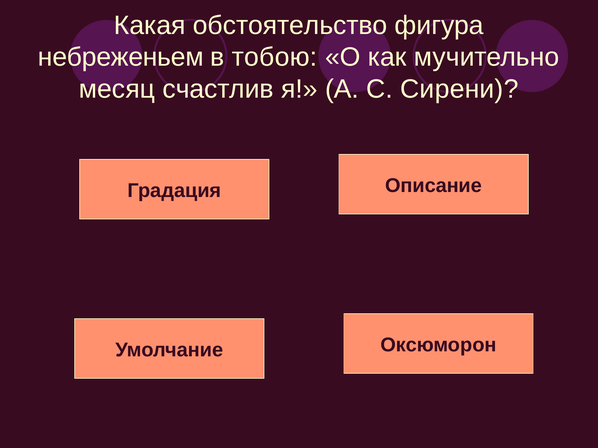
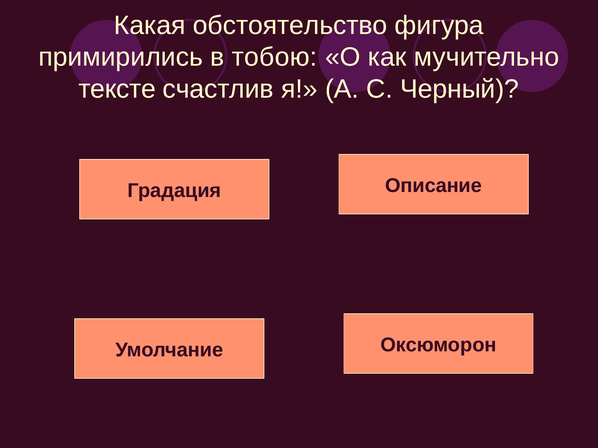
небреженьем: небреженьем -> примирились
месяц: месяц -> тексте
Сирени: Сирени -> Черный
